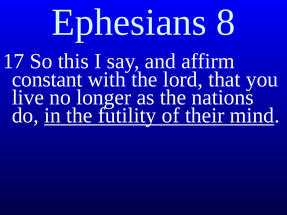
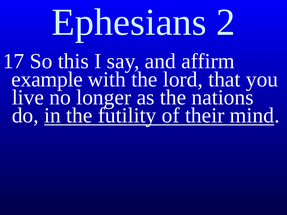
8: 8 -> 2
constant: constant -> example
